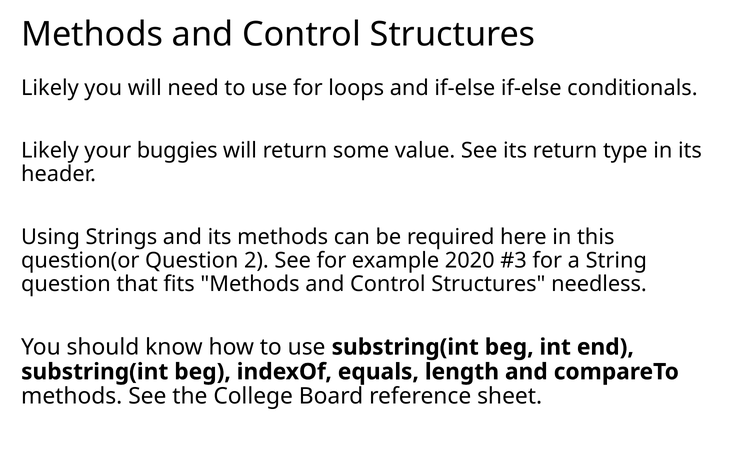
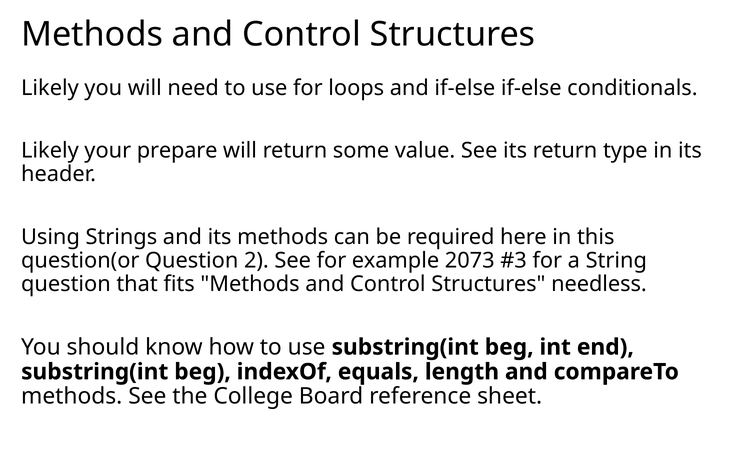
buggies: buggies -> prepare
2020: 2020 -> 2073
